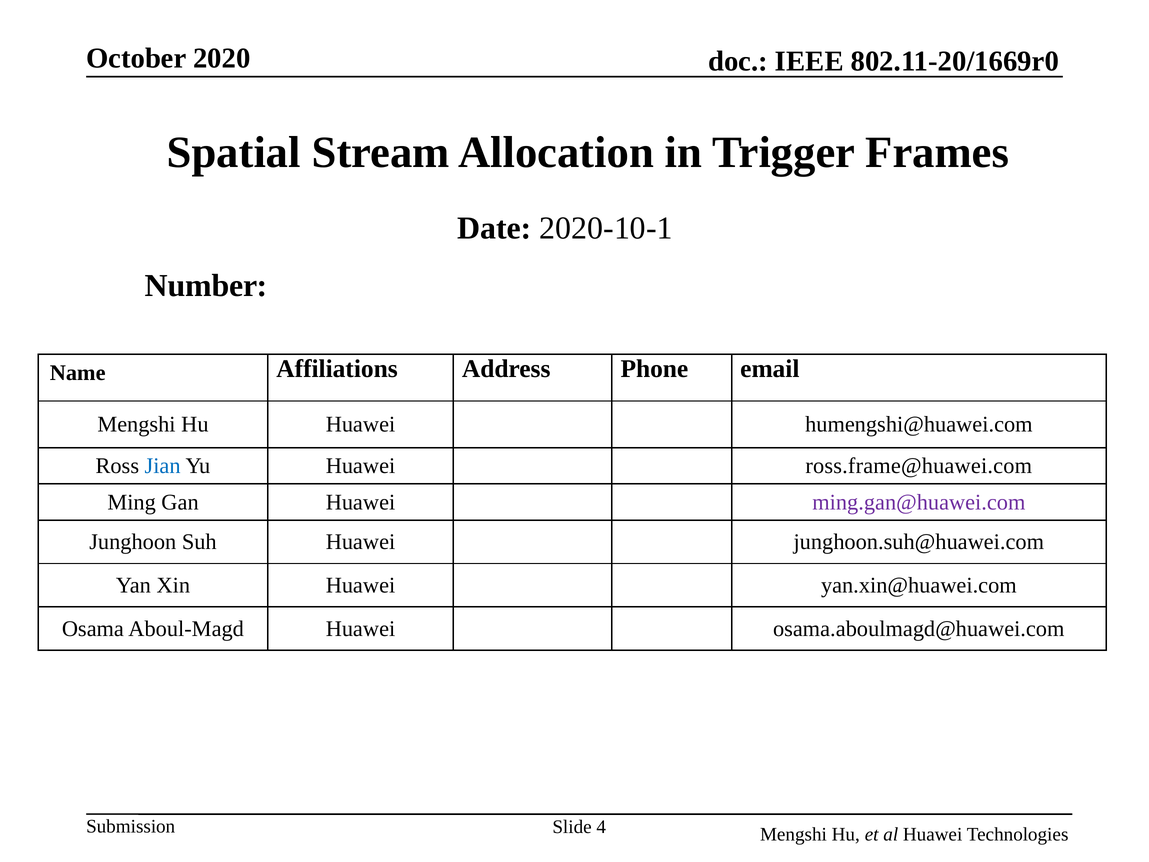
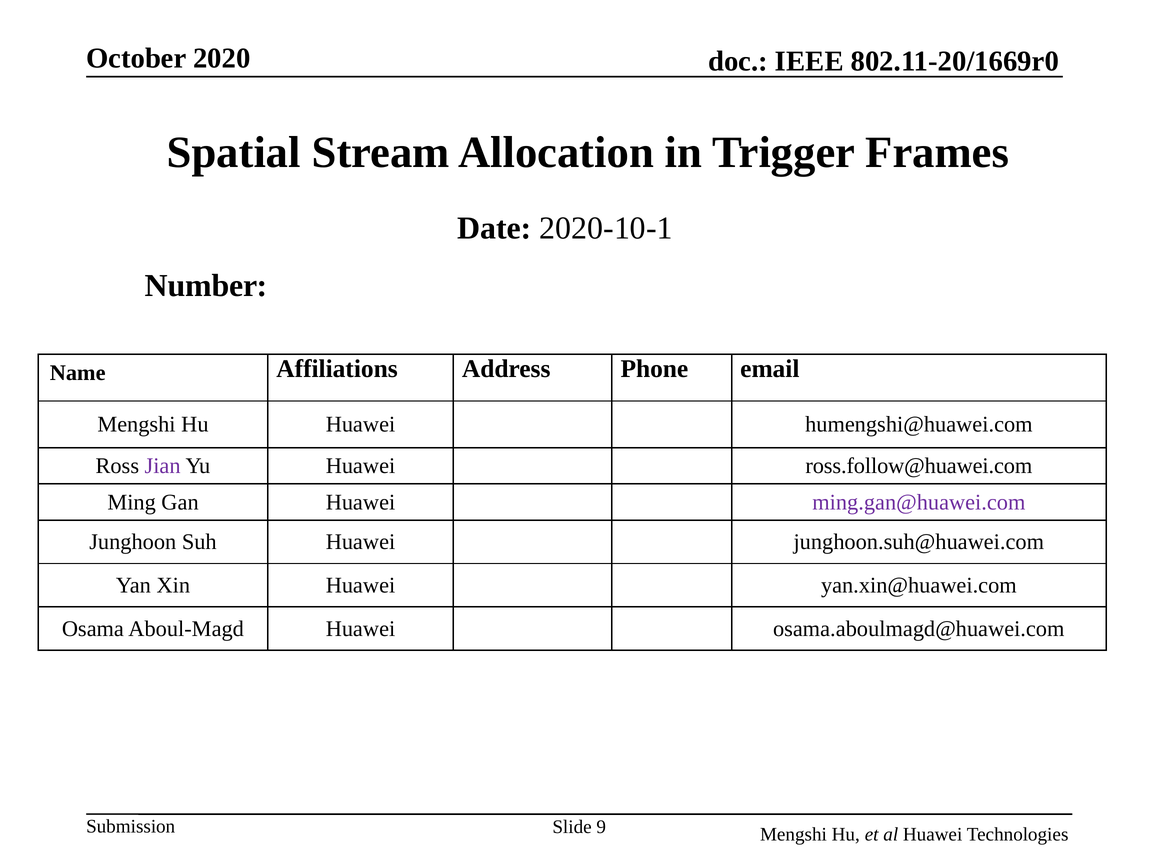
Jian colour: blue -> purple
ross.frame@huawei.com: ross.frame@huawei.com -> ross.follow@huawei.com
4: 4 -> 9
